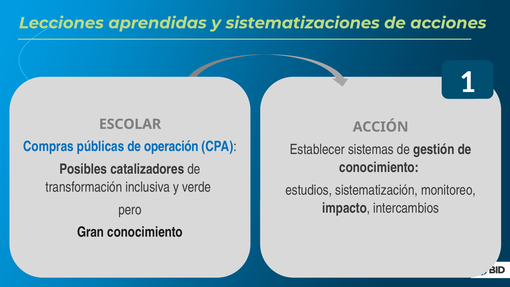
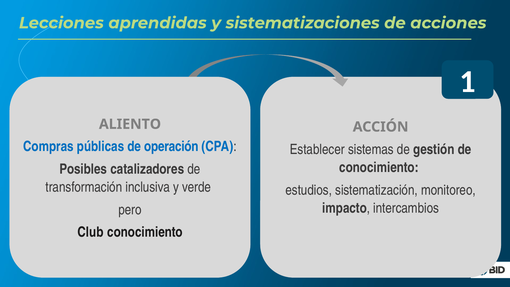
ESCOLAR: ESCOLAR -> ALIENTO
Gran: Gran -> Club
